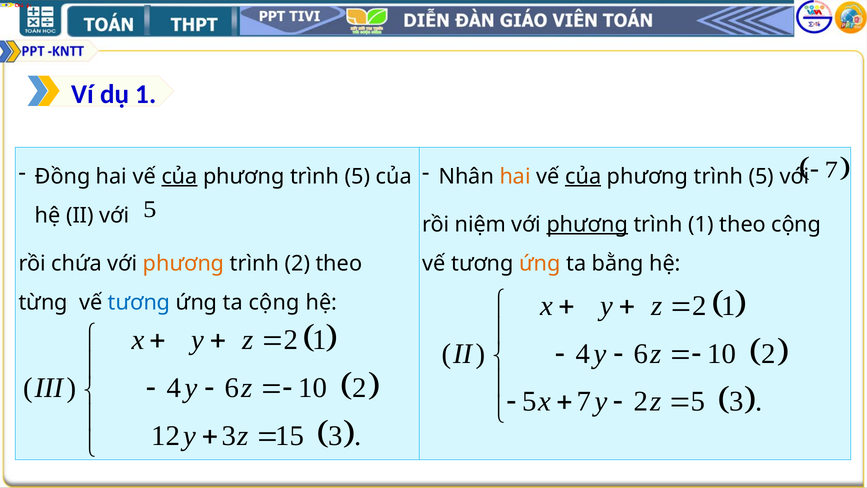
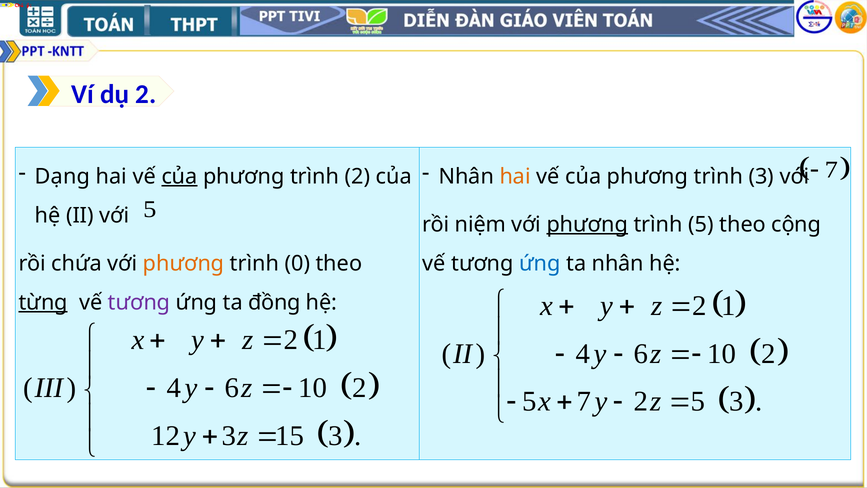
dụ 1: 1 -> 2
Đồng: Đồng -> Dạng
5 at (358, 176): 5 -> 2
của at (583, 176) underline: present -> none
5 at (761, 176): 5 -> 3
trình 1: 1 -> 5
trình 2: 2 -> 0
ứng at (540, 263) colour: orange -> blue
ta bằng: bằng -> nhân
từng underline: none -> present
tương at (139, 302) colour: blue -> purple
ta cộng: cộng -> đồng
